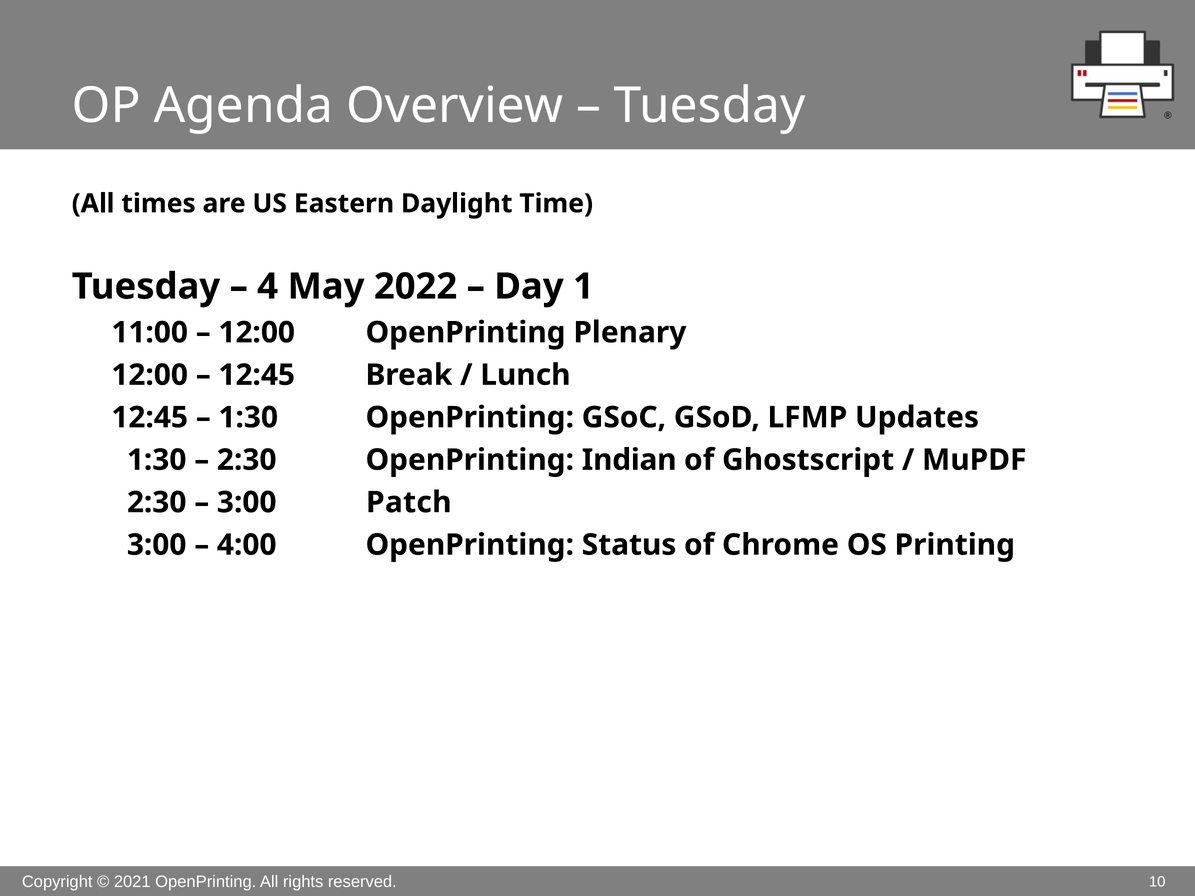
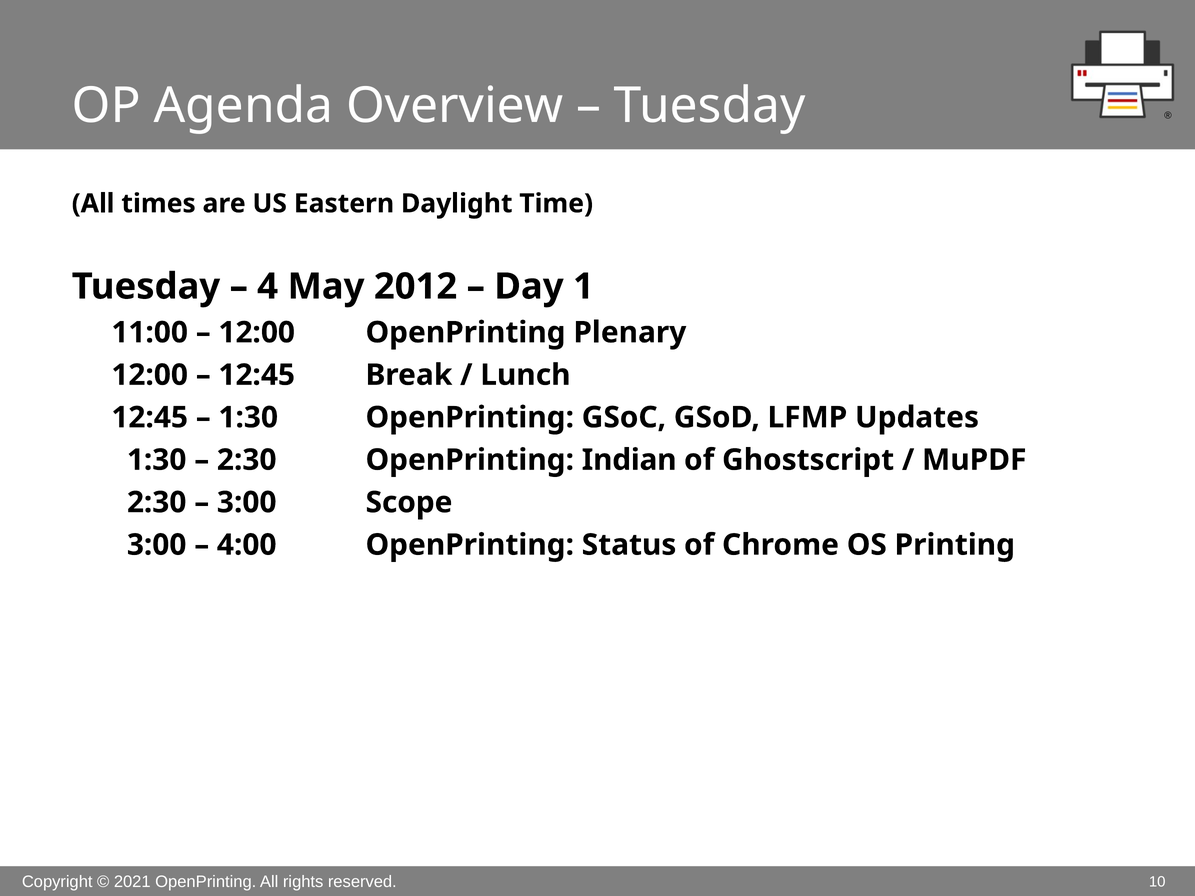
2022: 2022 -> 2012
Patch: Patch -> Scope
